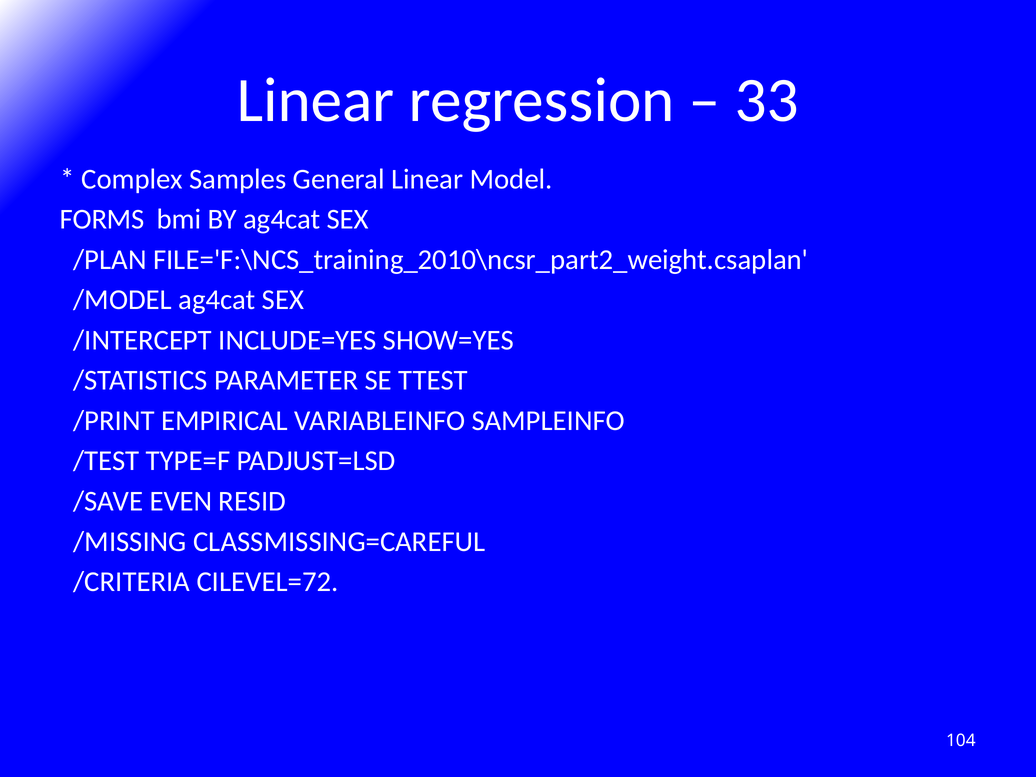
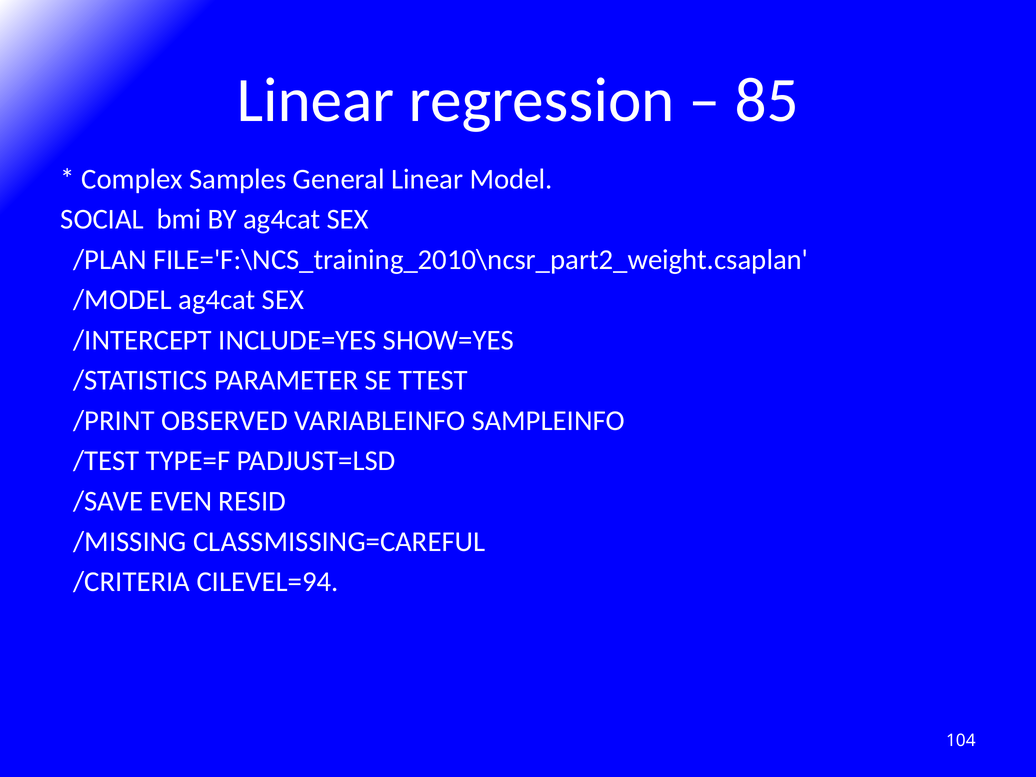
33: 33 -> 85
FORMS: FORMS -> SOCIAL
EMPIRICAL: EMPIRICAL -> OBSERVED
CILEVEL=72: CILEVEL=72 -> CILEVEL=94
